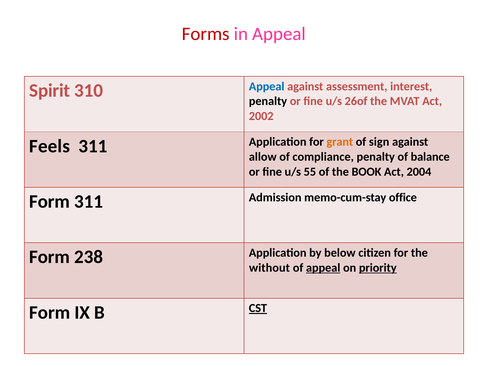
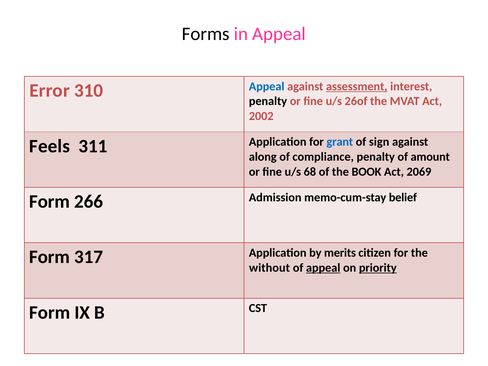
Forms colour: red -> black
Spirit: Spirit -> Error
assessment underline: none -> present
grant colour: orange -> blue
allow: allow -> along
balance: balance -> amount
55: 55 -> 68
2004: 2004 -> 2069
Form 311: 311 -> 266
office: office -> belief
238: 238 -> 317
below: below -> merits
CST underline: present -> none
